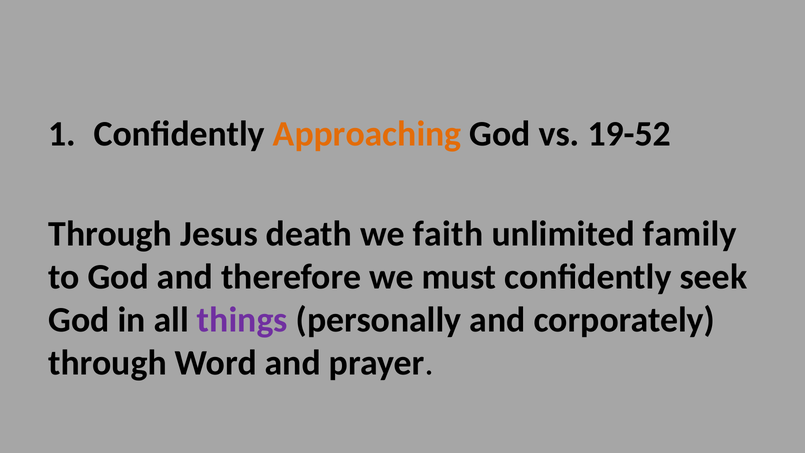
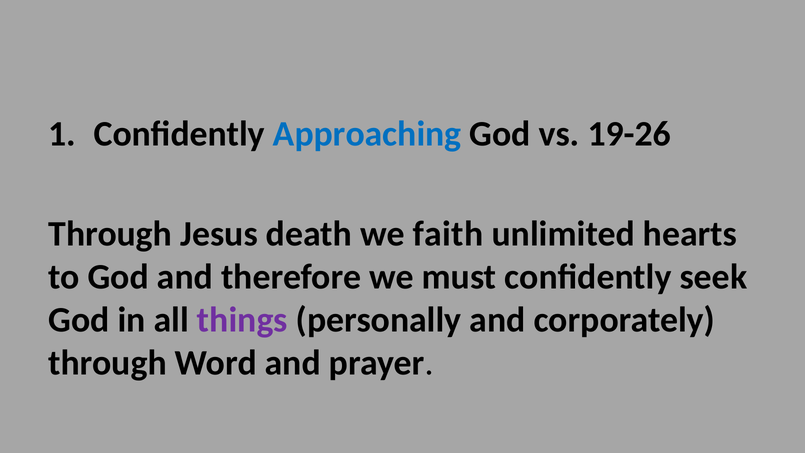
Approaching colour: orange -> blue
19-52: 19-52 -> 19-26
family: family -> hearts
